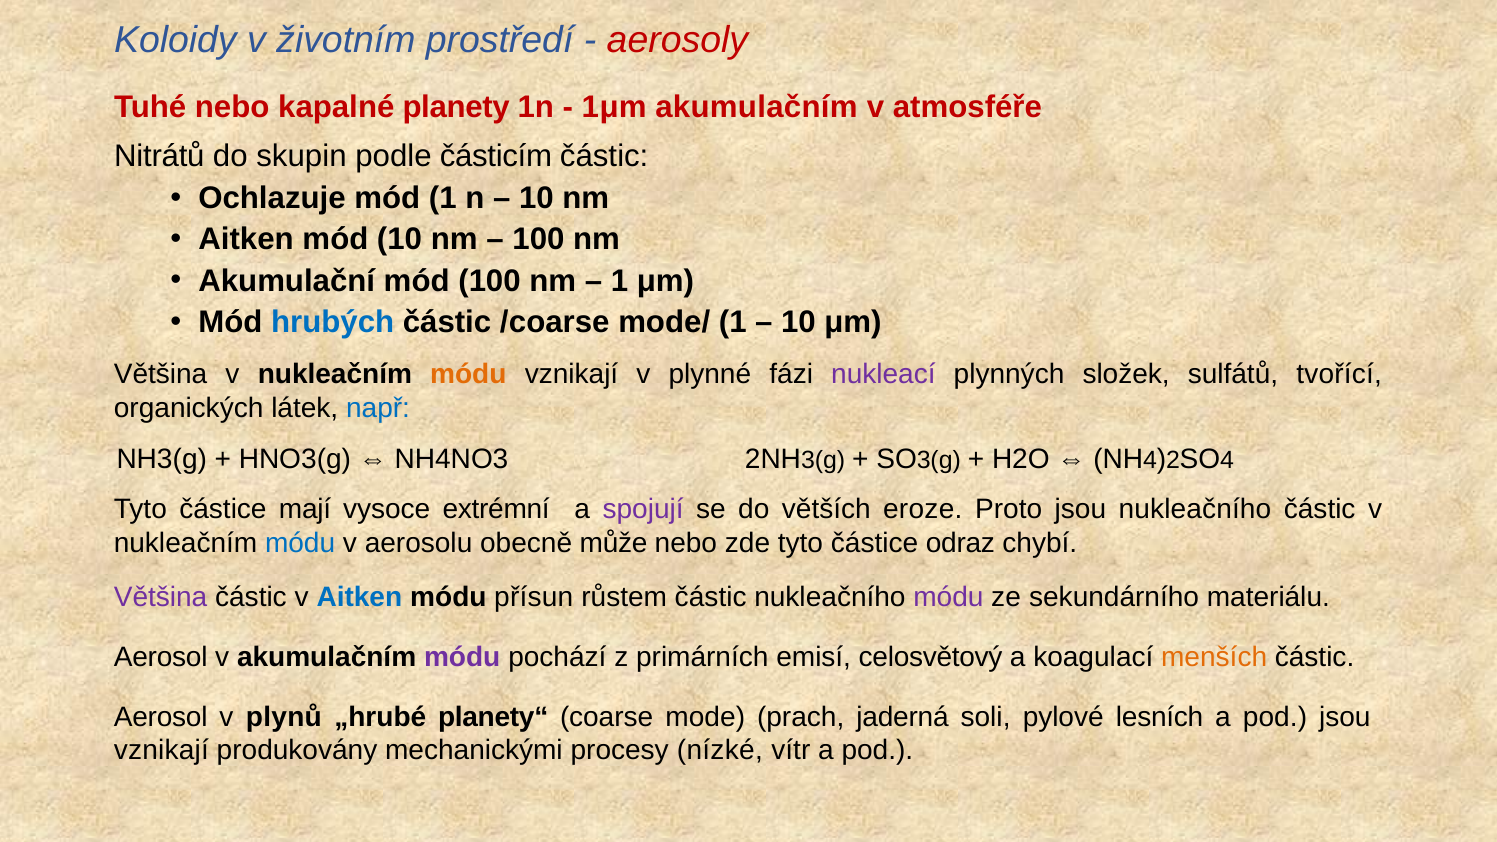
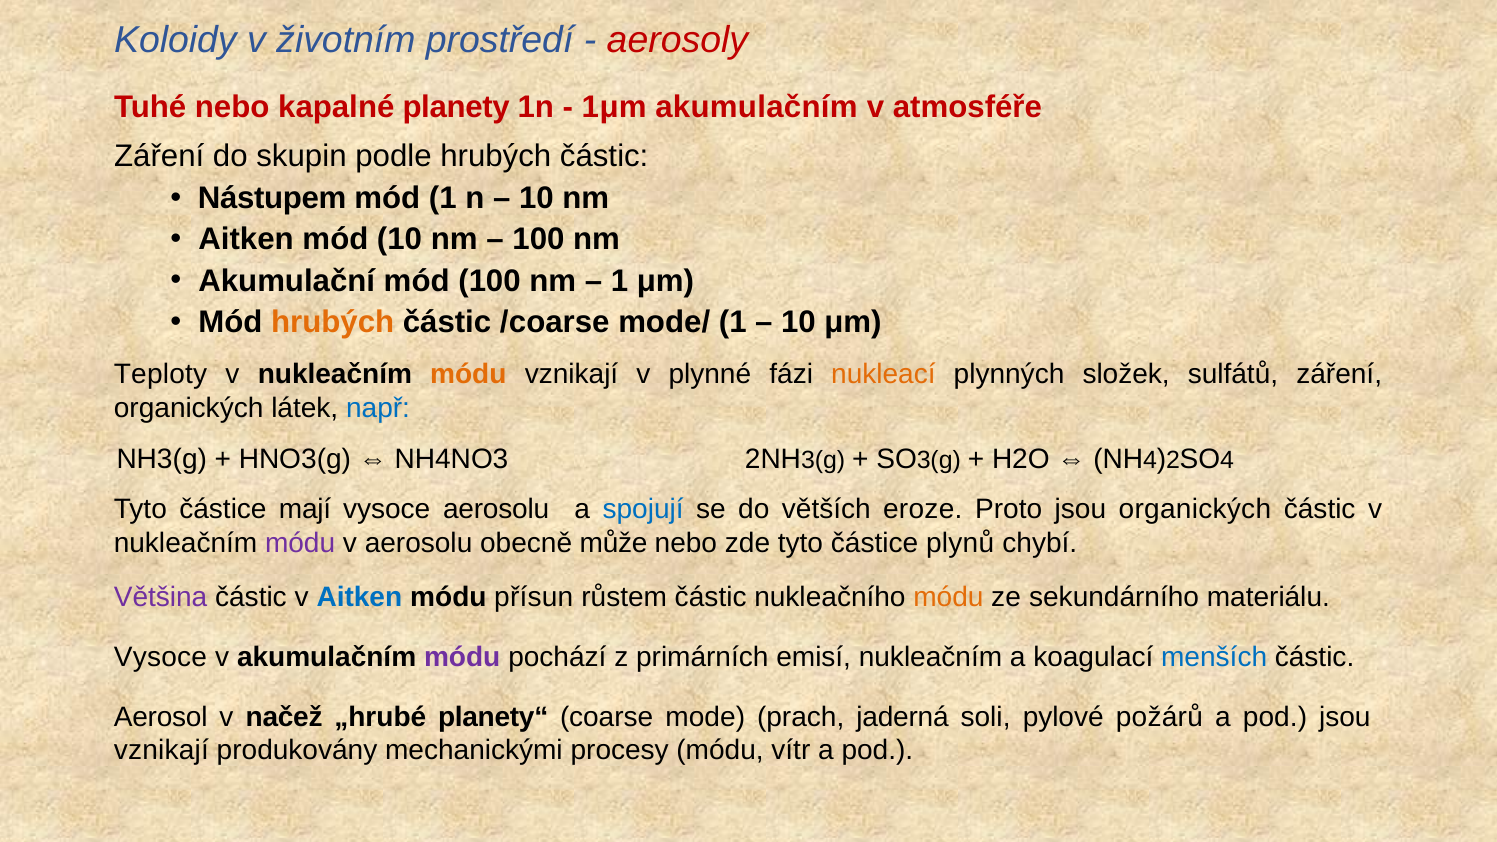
Nitrátů at (159, 157): Nitrátů -> Záření
podle částicím: částicím -> hrubých
Ochlazuje: Ochlazuje -> Nástupem
hrubých at (333, 322) colour: blue -> orange
Většina at (161, 375): Většina -> Teploty
nukleací colour: purple -> orange
sulfátů tvořící: tvořící -> záření
vysoce extrémní: extrémní -> aerosolu
spojují colour: purple -> blue
jsou nukleačního: nukleačního -> organických
módu at (300, 543) colour: blue -> purple
odraz: odraz -> plynů
módu at (948, 597) colour: purple -> orange
Aerosol at (161, 657): Aerosol -> Vysoce
emisí celosvětový: celosvětový -> nukleačním
menších colour: orange -> blue
plynů: plynů -> načež
lesních: lesních -> požárů
procesy nízké: nízké -> módu
